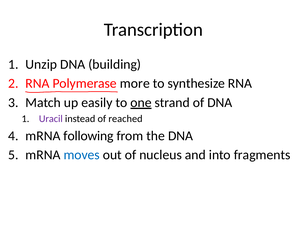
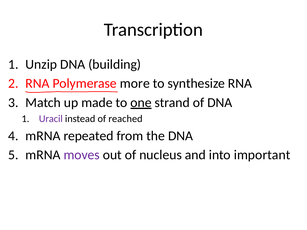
easily: easily -> made
following: following -> repeated
moves colour: blue -> purple
fragments: fragments -> important
